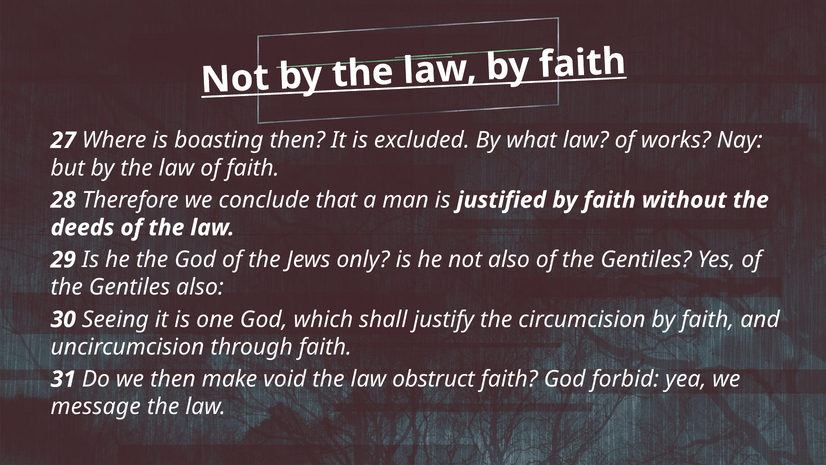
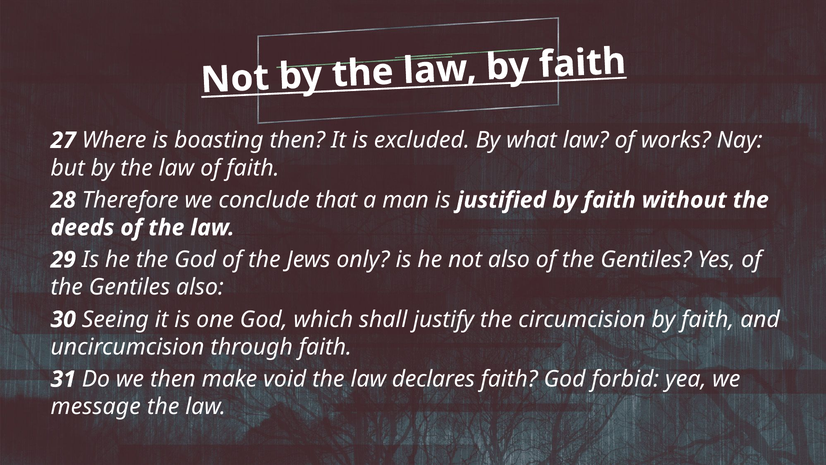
obstruct: obstruct -> declares
